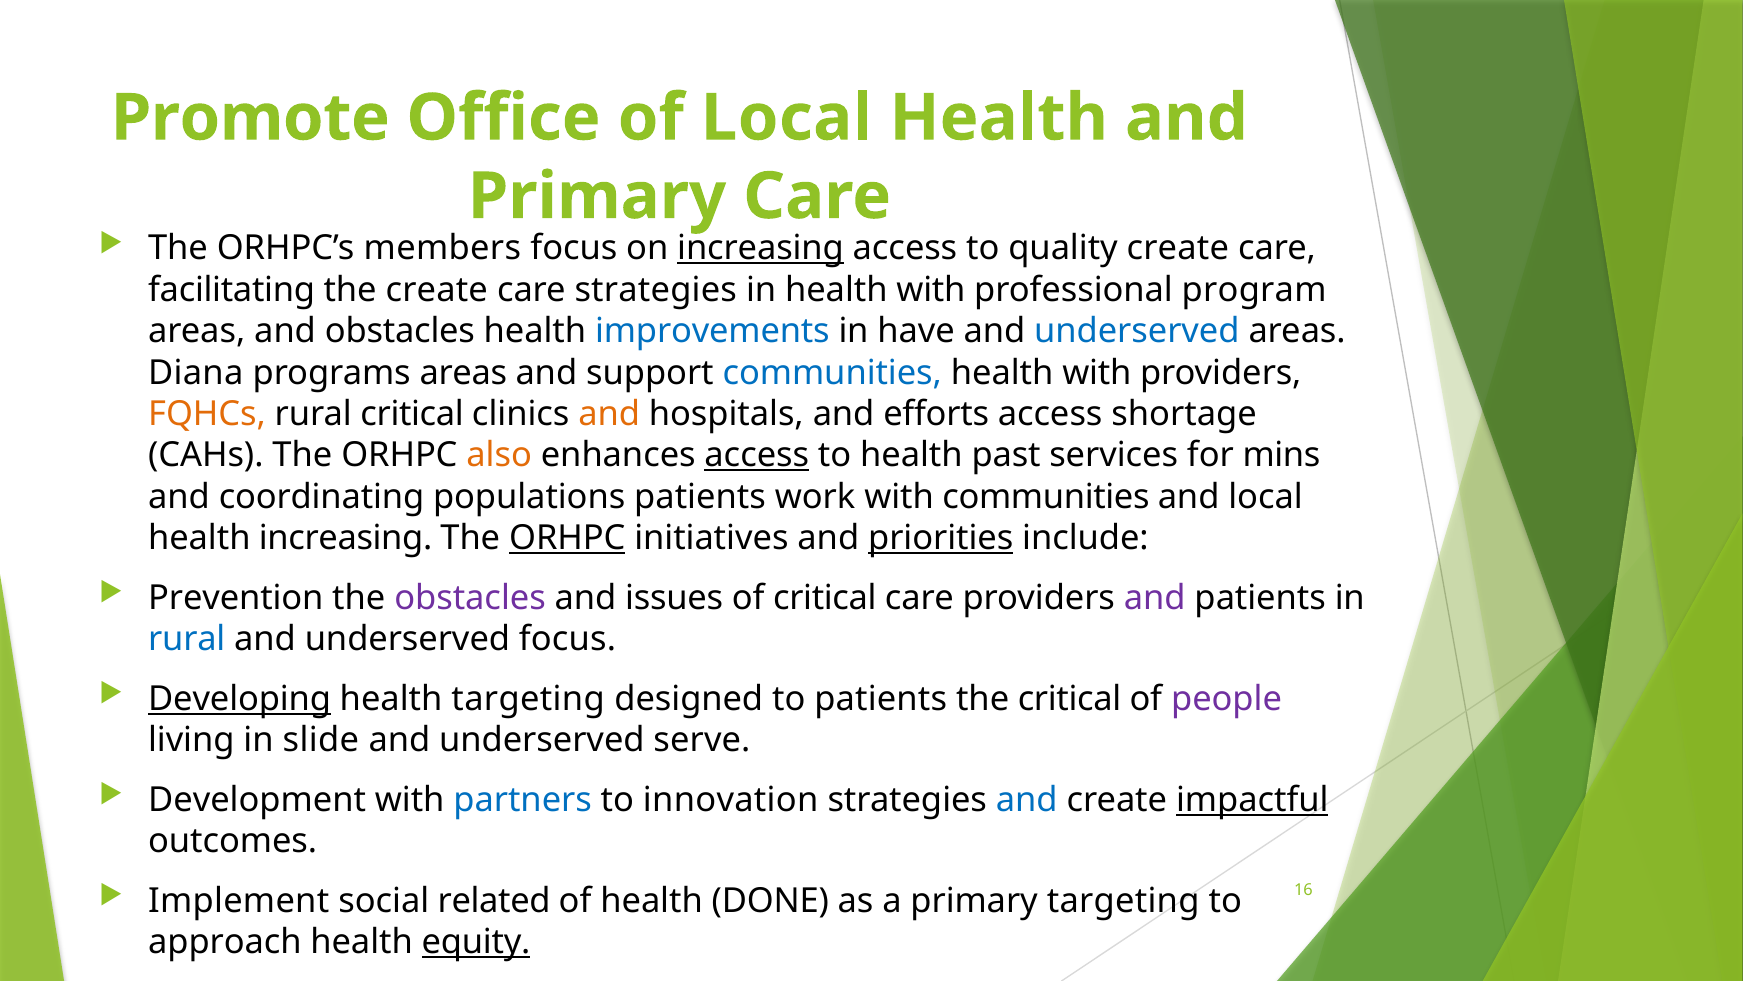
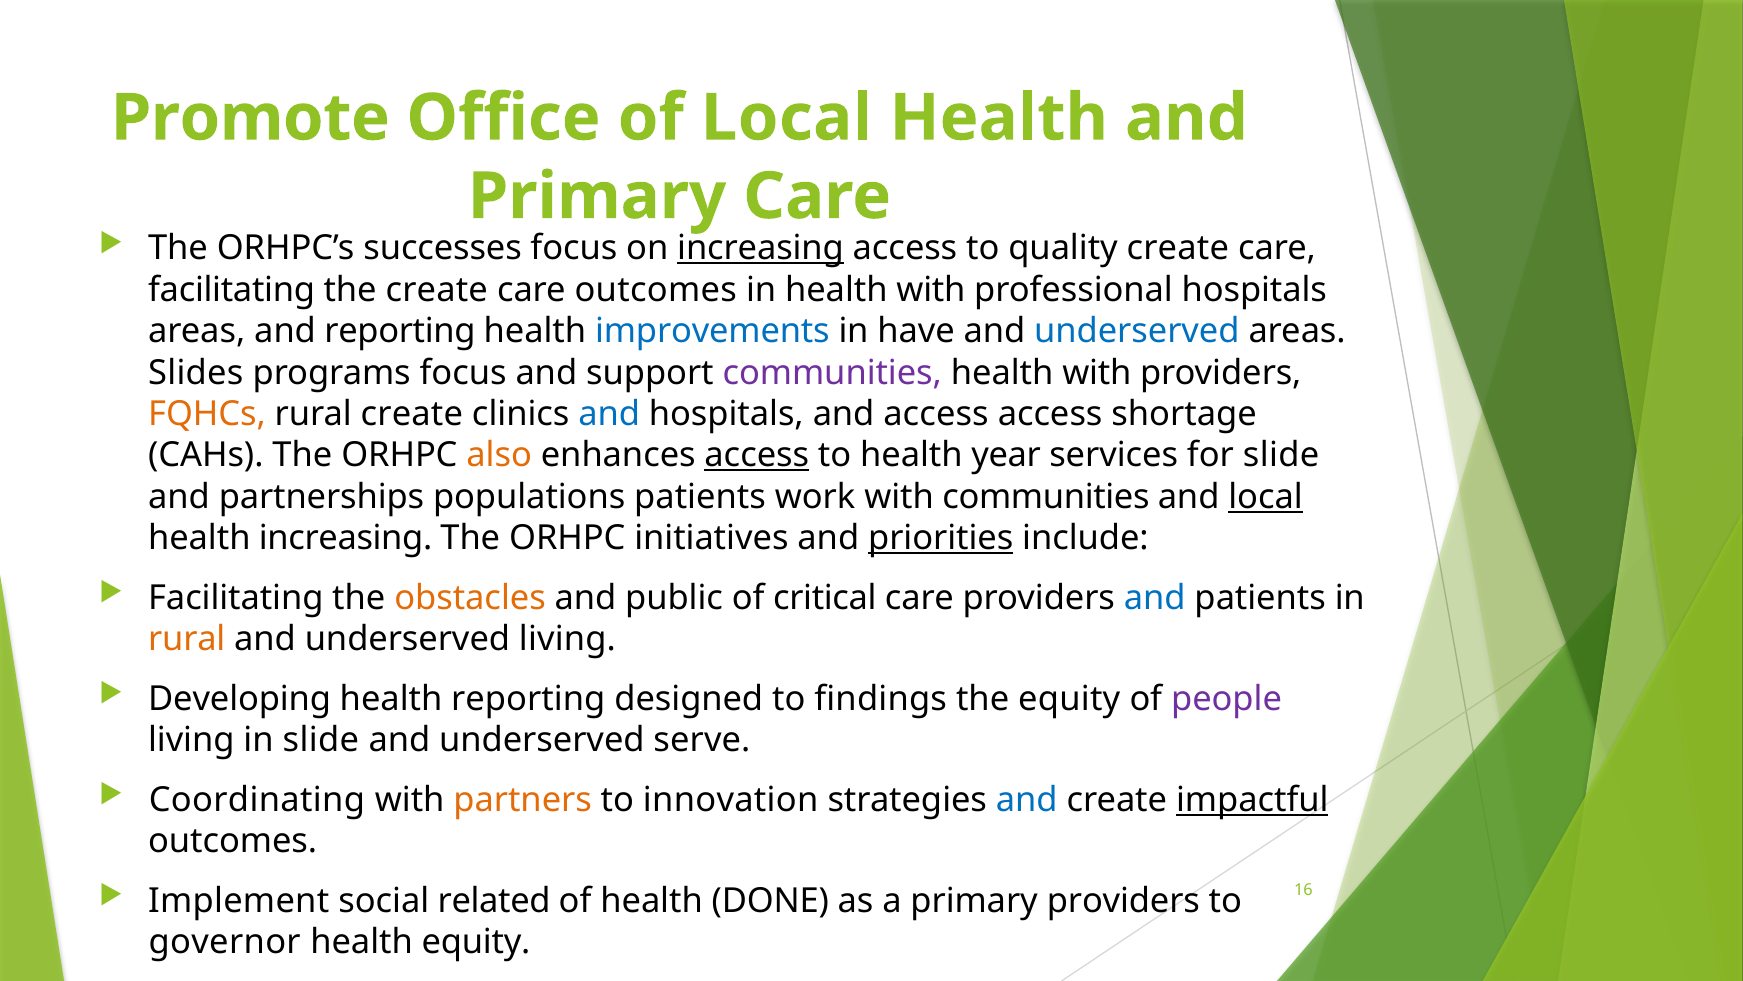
members: members -> successes
care strategies: strategies -> outcomes
professional program: program -> hospitals
and obstacles: obstacles -> reporting
Diana: Diana -> Slides
programs areas: areas -> focus
communities at (832, 372) colour: blue -> purple
rural critical: critical -> create
and at (609, 414) colour: orange -> blue
and efforts: efforts -> access
past: past -> year
for mins: mins -> slide
coordinating: coordinating -> partnerships
local at (1266, 497) underline: none -> present
ORHPC at (567, 538) underline: present -> none
Prevention at (236, 598): Prevention -> Facilitating
obstacles at (470, 598) colour: purple -> orange
issues: issues -> public
and at (1155, 598) colour: purple -> blue
rural at (187, 639) colour: blue -> orange
underserved focus: focus -> living
Developing underline: present -> none
health targeting: targeting -> reporting
to patients: patients -> findings
the critical: critical -> equity
Development: Development -> Coordinating
partners colour: blue -> orange
primary targeting: targeting -> providers
approach: approach -> governor
equity at (476, 942) underline: present -> none
